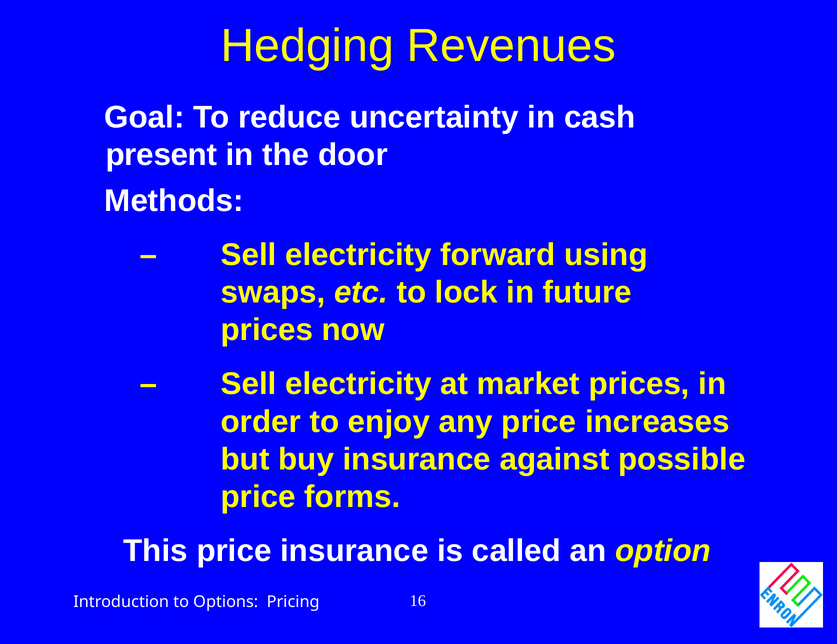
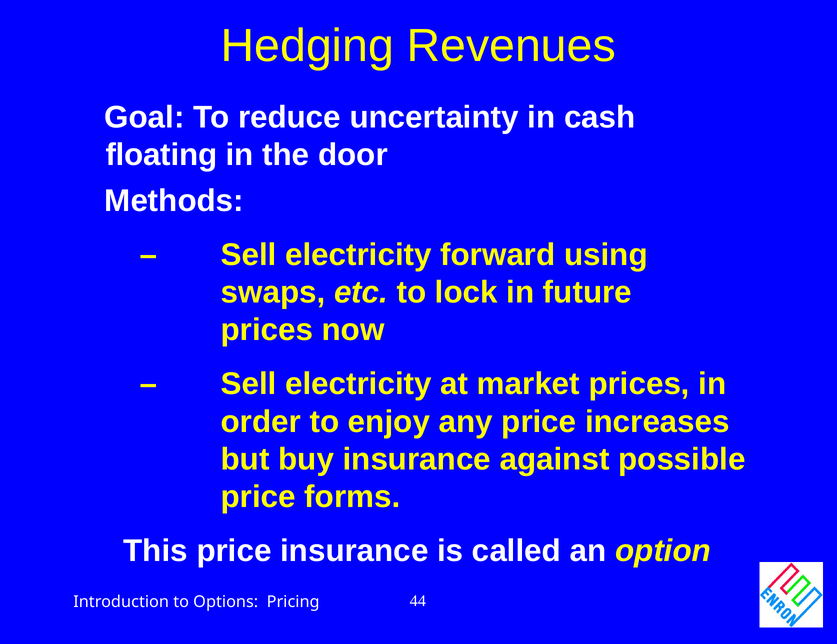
present: present -> floating
16: 16 -> 44
